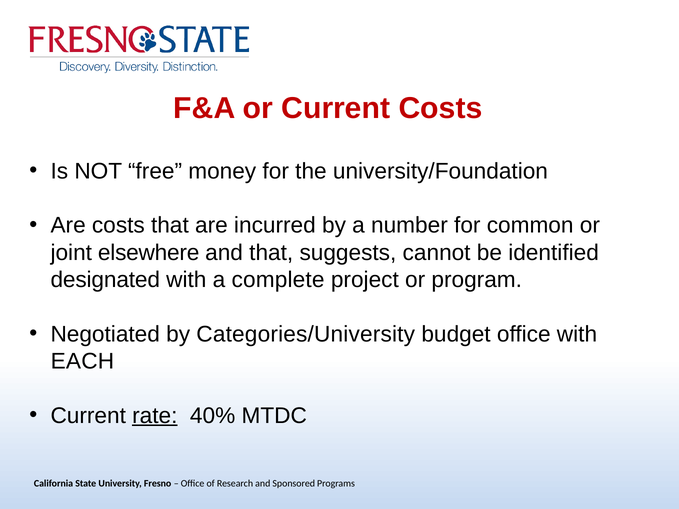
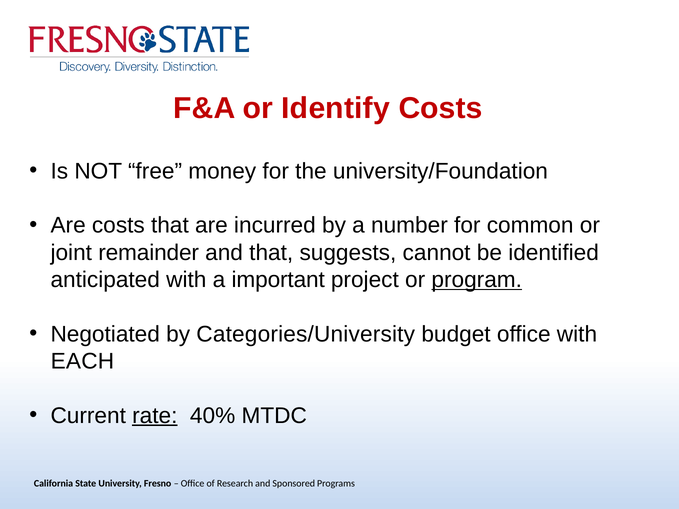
or Current: Current -> Identify
elsewhere: elsewhere -> remainder
designated: designated -> anticipated
complete: complete -> important
program underline: none -> present
